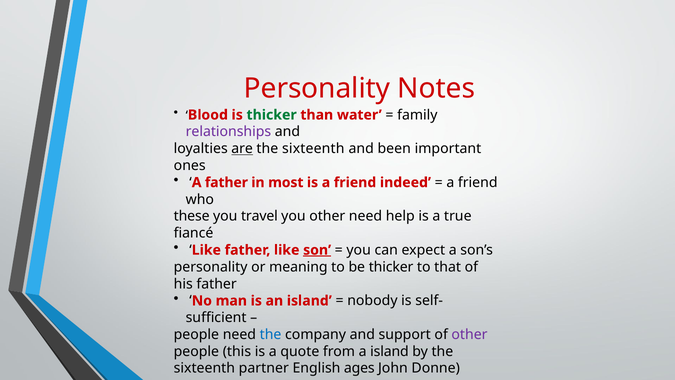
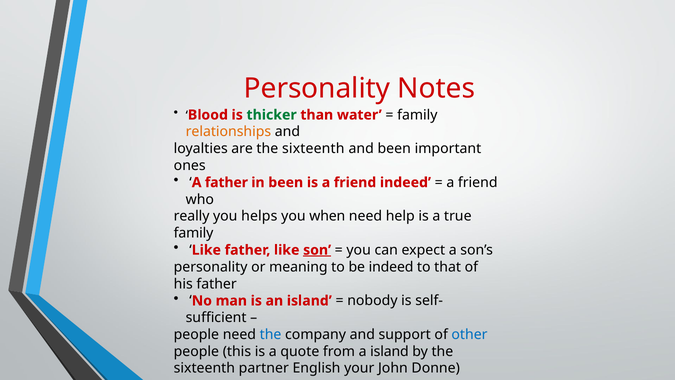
relationships colour: purple -> orange
are underline: present -> none
in most: most -> been
these: these -> really
travel: travel -> helps
you other: other -> when
fiancé at (194, 233): fiancé -> family
be thicker: thicker -> indeed
other at (470, 334) colour: purple -> blue
ages: ages -> your
